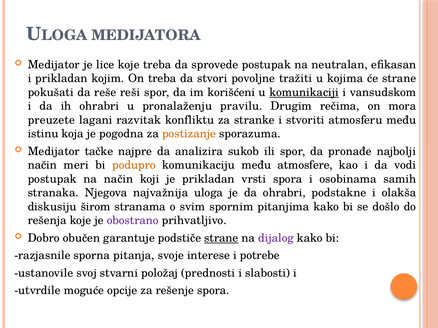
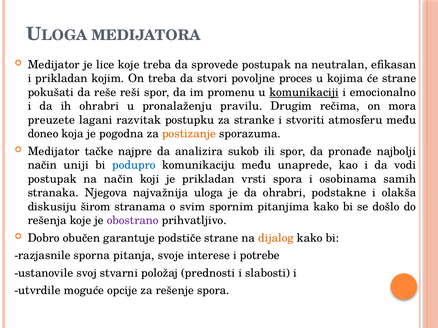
tražiti: tražiti -> proces
korišćeni: korišćeni -> promenu
vansudskom: vansudskom -> emocionalno
konfliktu: konfliktu -> postupku
istinu: istinu -> doneo
meri: meri -> uniji
podupro colour: orange -> blue
atmosfere: atmosfere -> unaprede
strane at (221, 238) underline: present -> none
dijalog colour: purple -> orange
